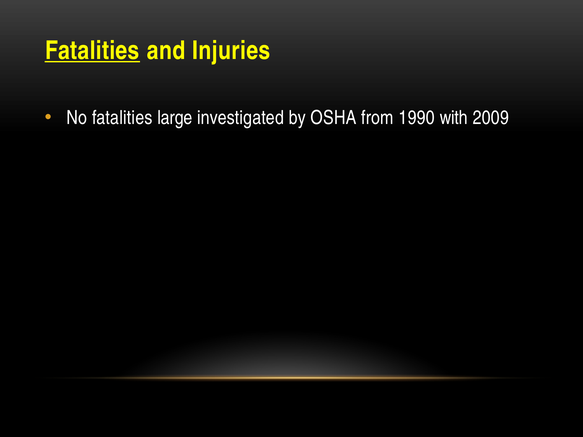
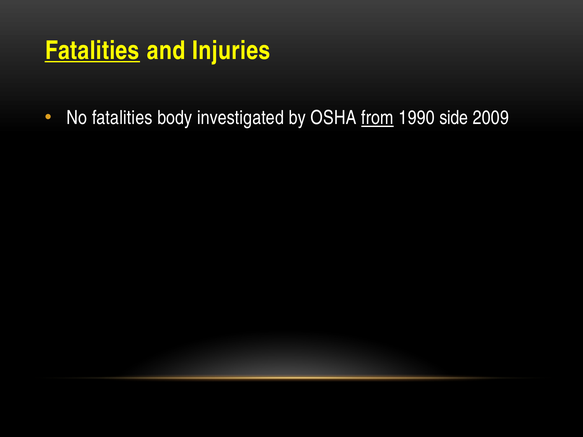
large: large -> body
from underline: none -> present
with: with -> side
